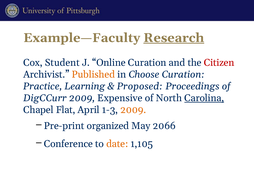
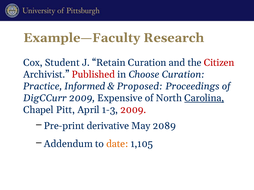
Research underline: present -> none
Online: Online -> Retain
Published colour: orange -> red
Learning: Learning -> Informed
Flat: Flat -> Pitt
2009 at (133, 110) colour: orange -> red
organized: organized -> derivative
2066: 2066 -> 2089
Conference: Conference -> Addendum
